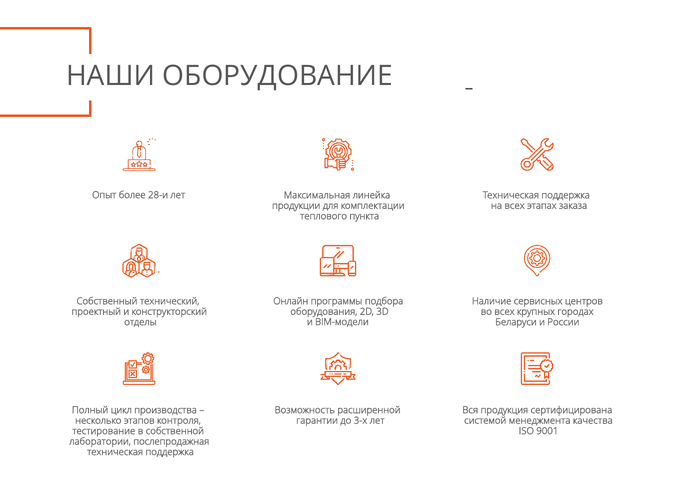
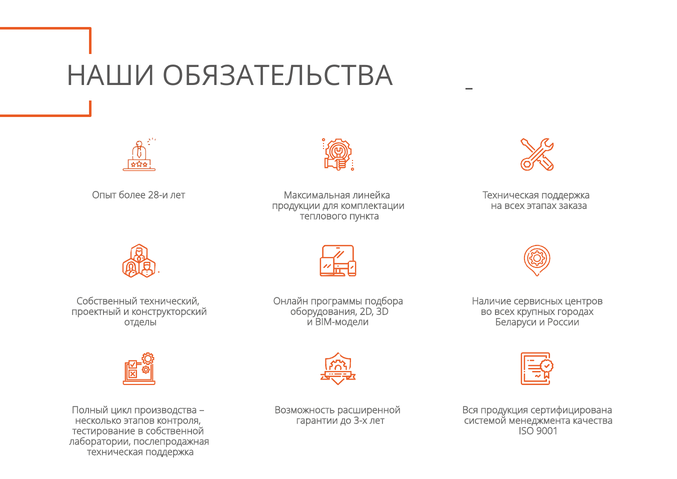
ОБОРУДОВАНИЕ: ОБОРУДОВАНИЕ -> ОБЯЗАТЕЛЬСТВА
